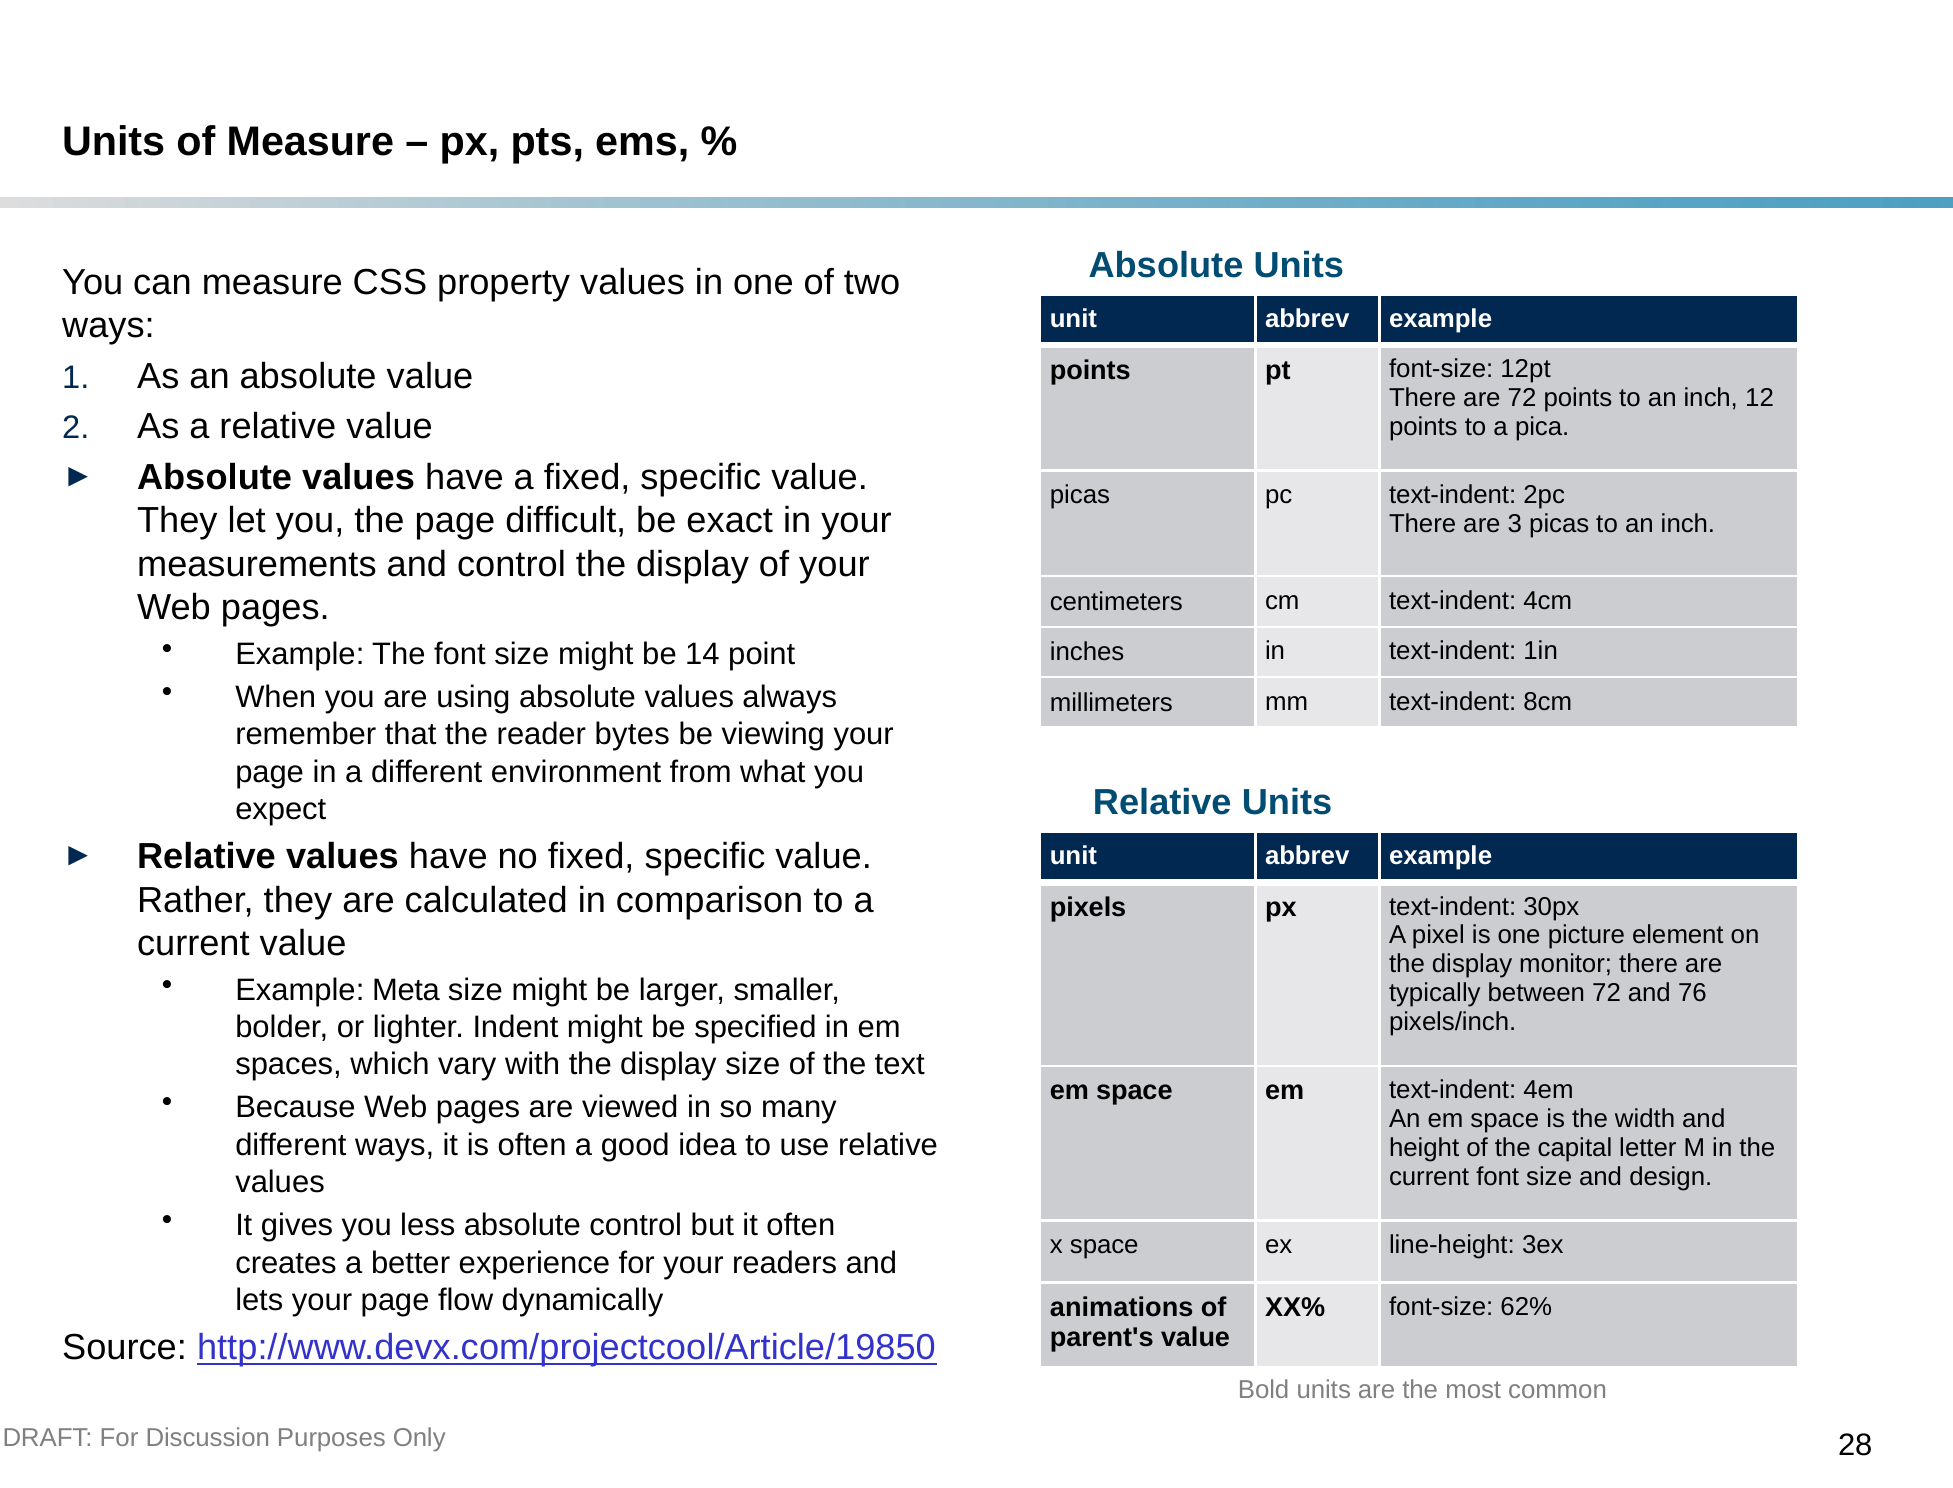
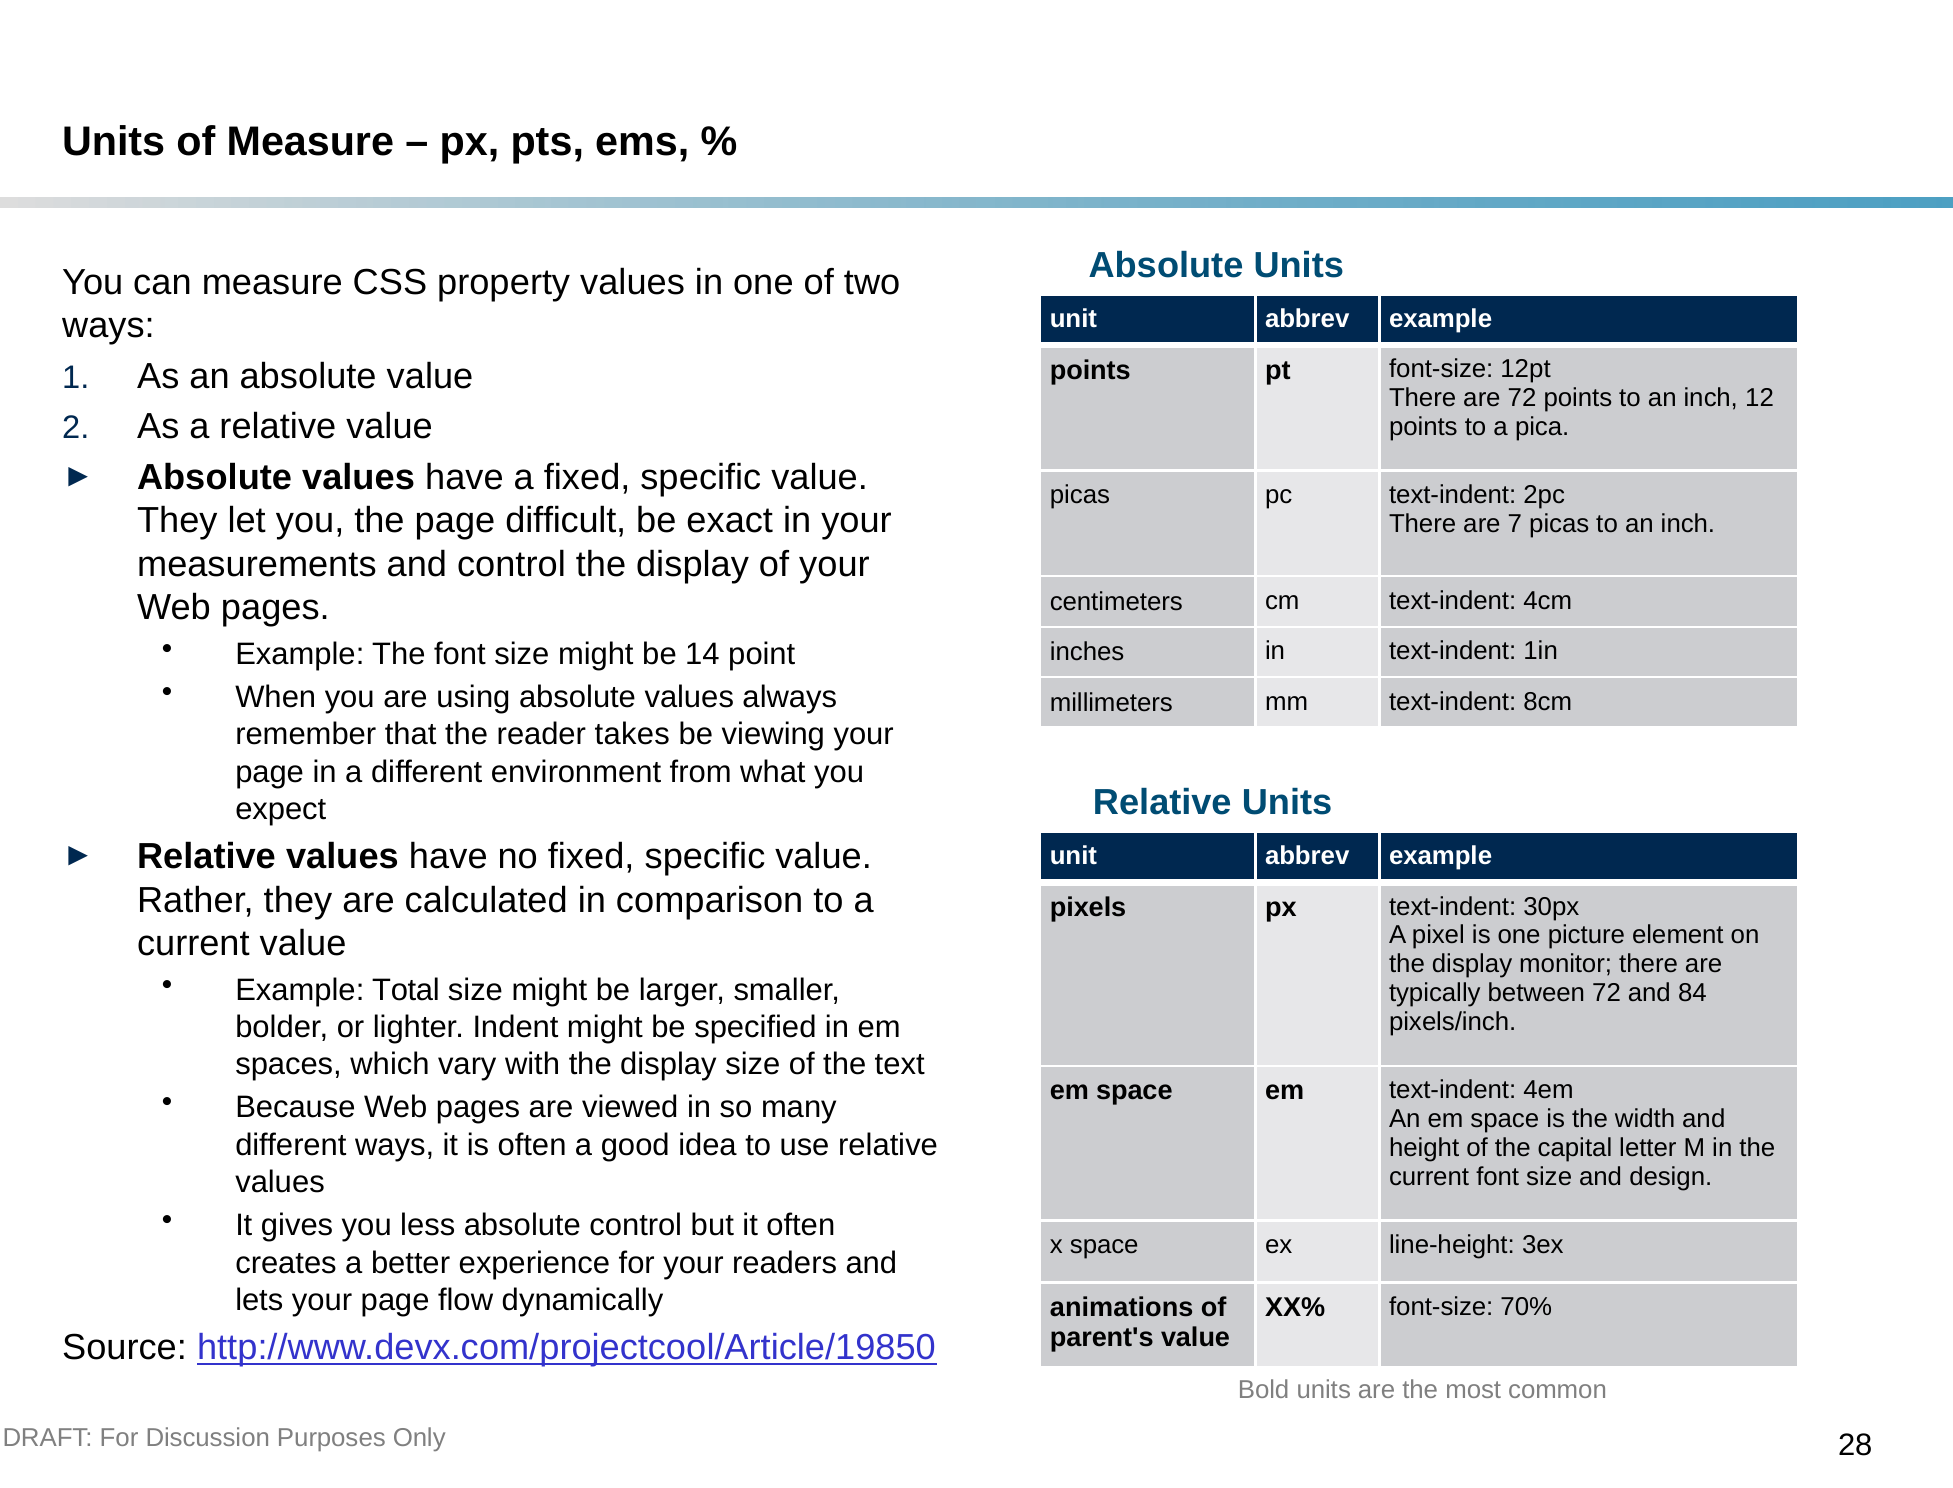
3: 3 -> 7
bytes: bytes -> takes
Meta: Meta -> Total
76: 76 -> 84
62%: 62% -> 70%
